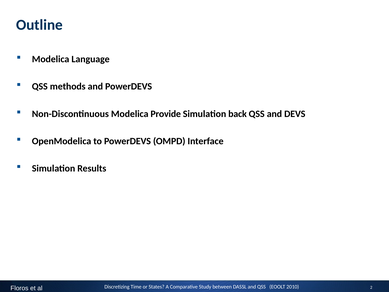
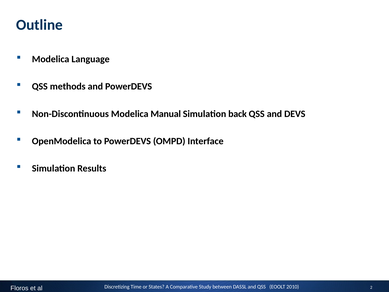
Provide: Provide -> Manual
